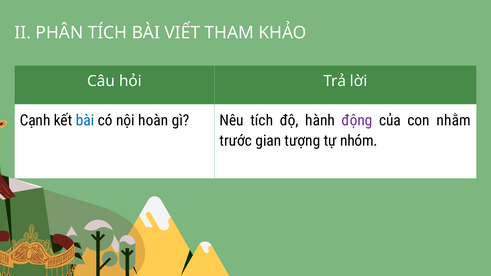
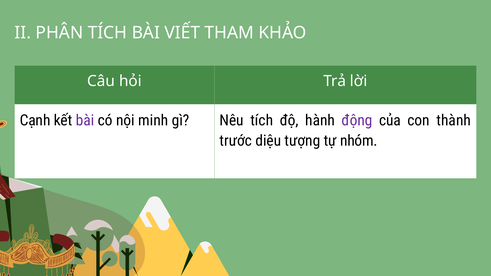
bài at (85, 121) colour: blue -> purple
hoàn: hoàn -> minh
nhằm: nhằm -> thành
gian: gian -> diệu
